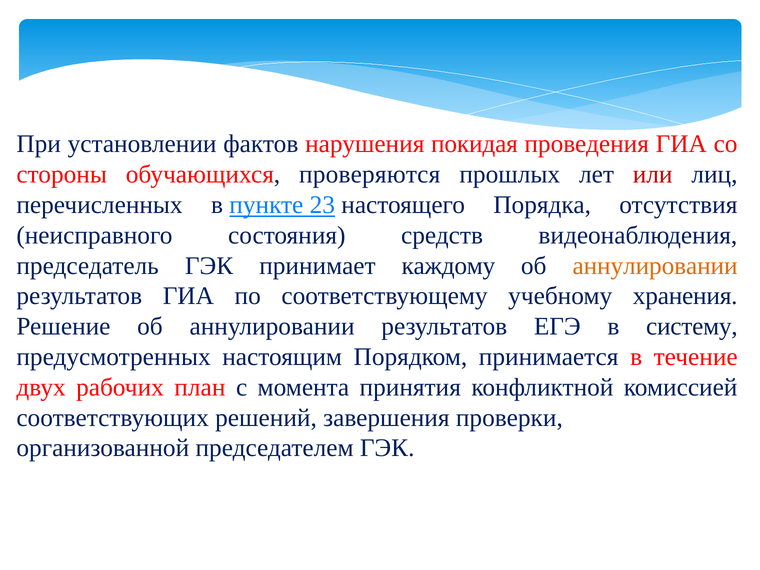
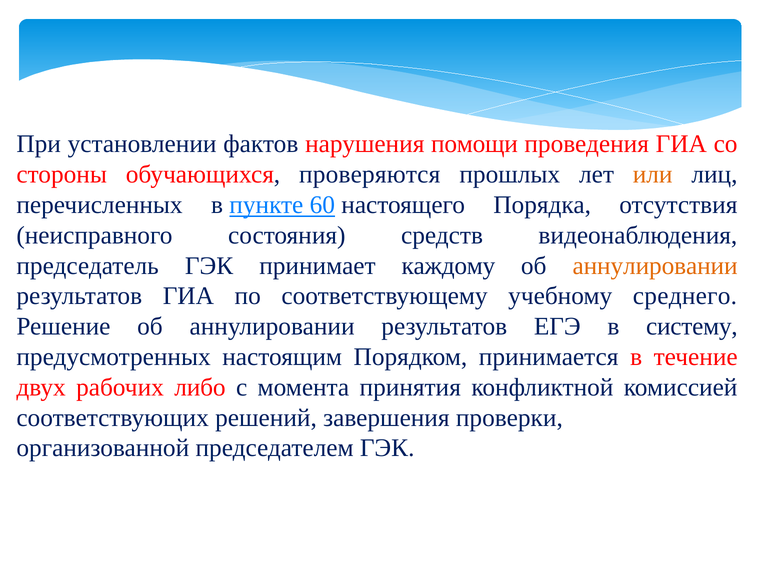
покидая: покидая -> помощи
или colour: red -> orange
23: 23 -> 60
хранения: хранения -> среднего
план: план -> либо
